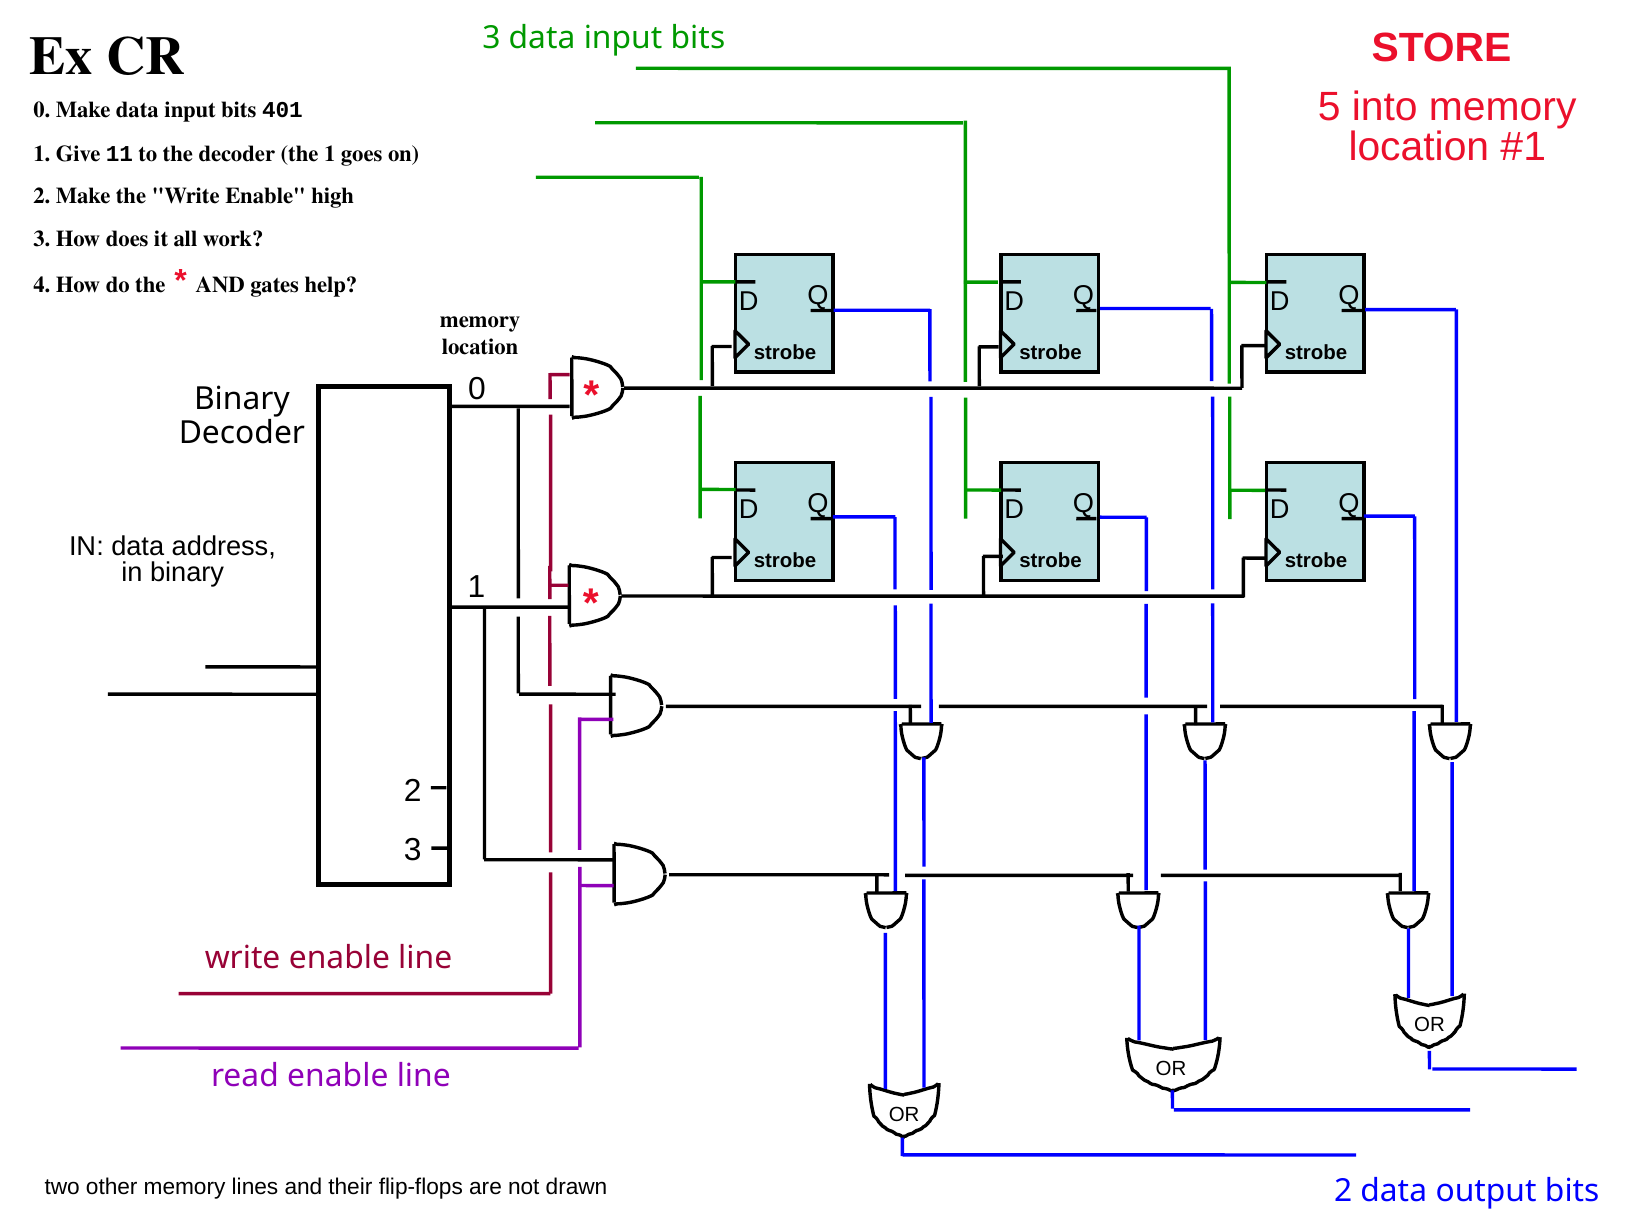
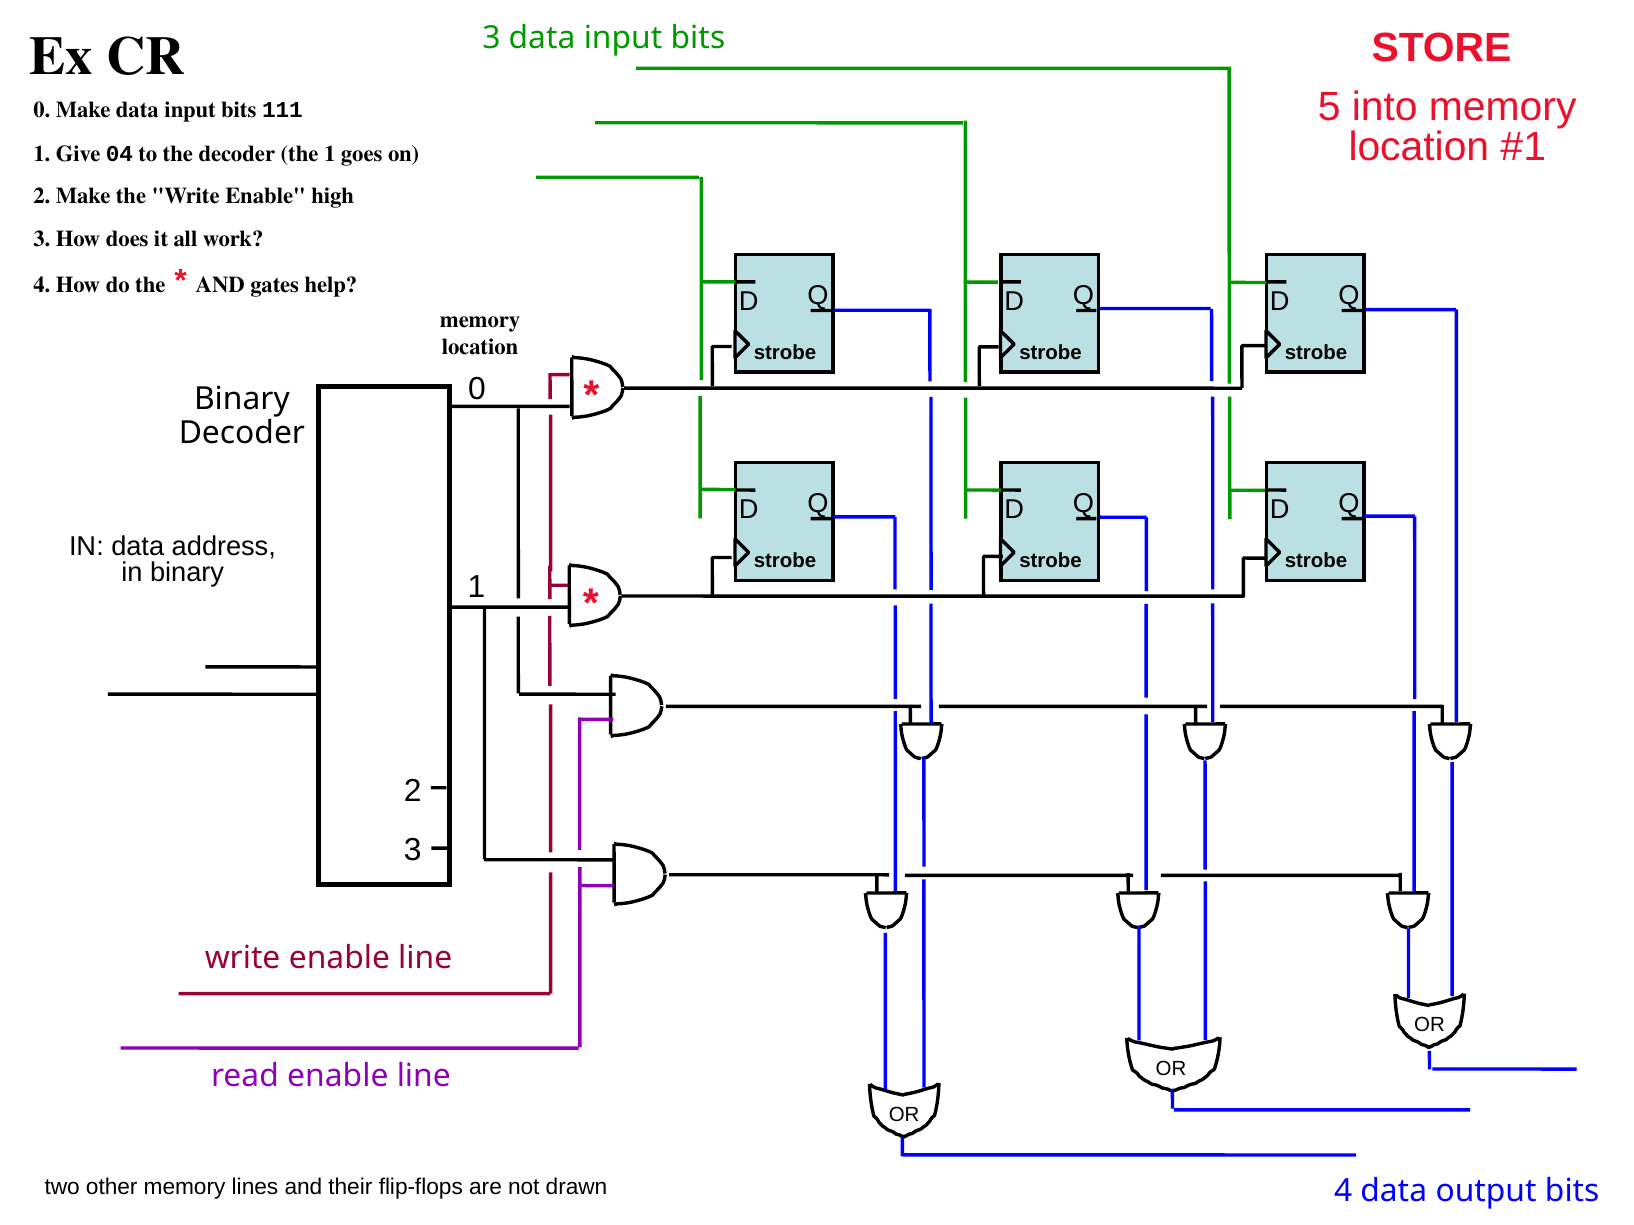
401: 401 -> 111
11: 11 -> 04
drawn 2: 2 -> 4
